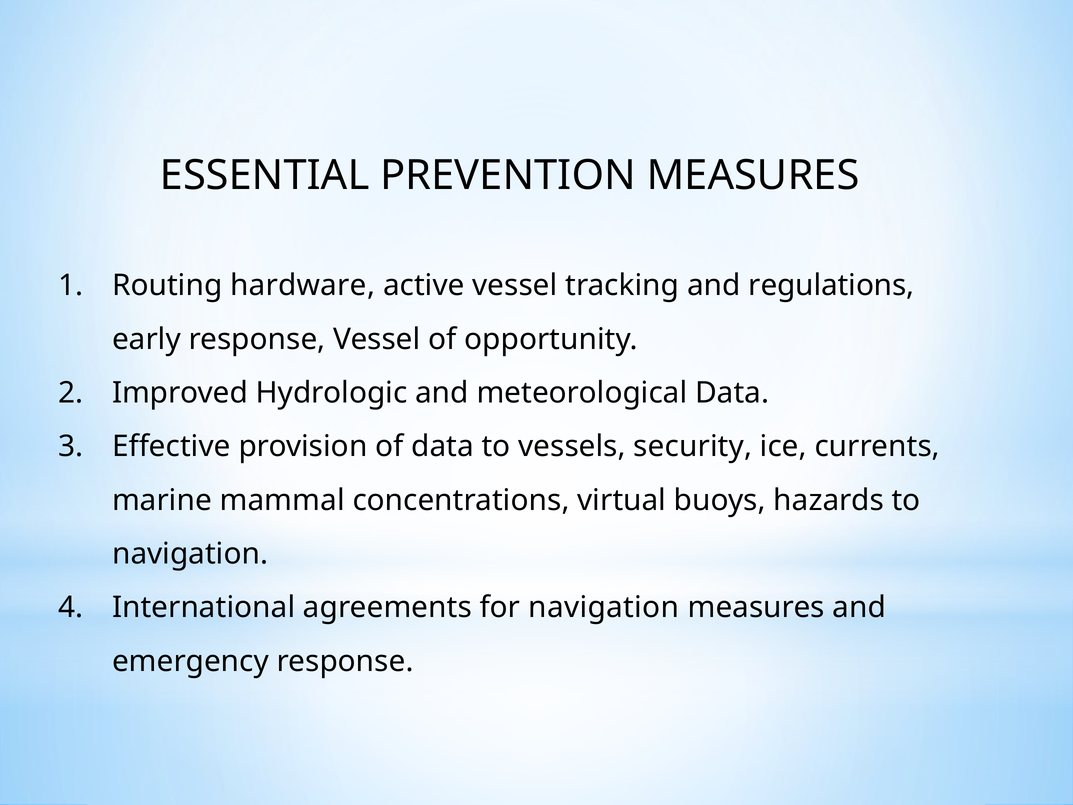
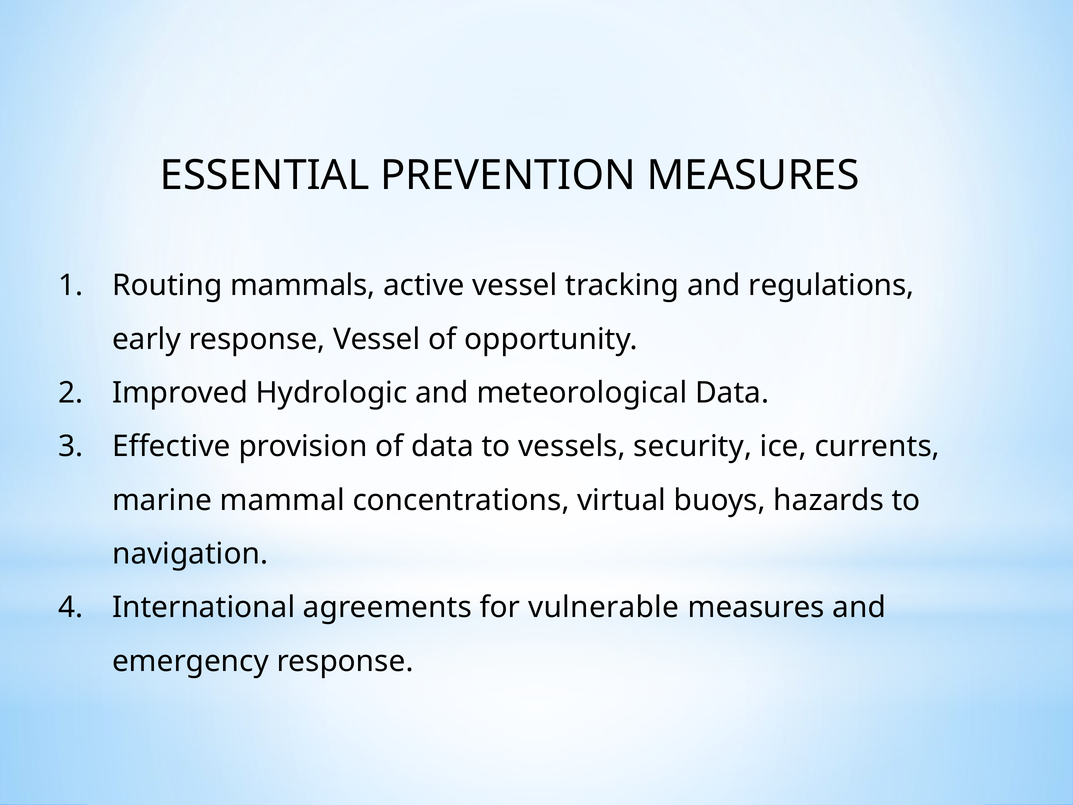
hardware: hardware -> mammals
for navigation: navigation -> vulnerable
